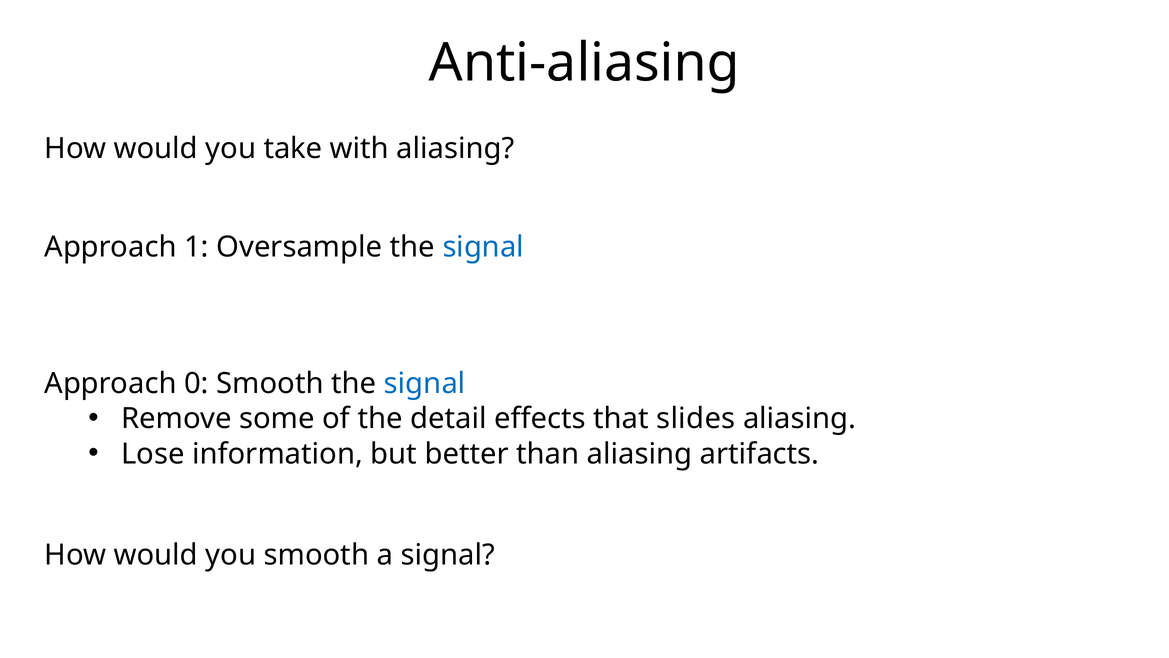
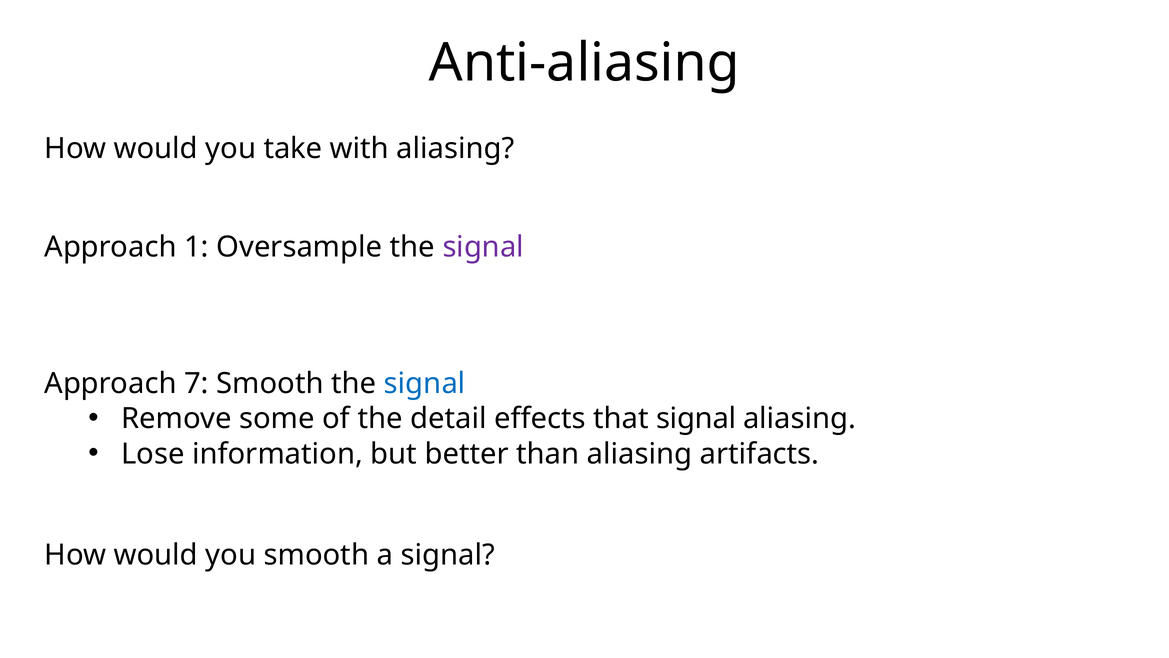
signal at (483, 247) colour: blue -> purple
0: 0 -> 7
that slides: slides -> signal
